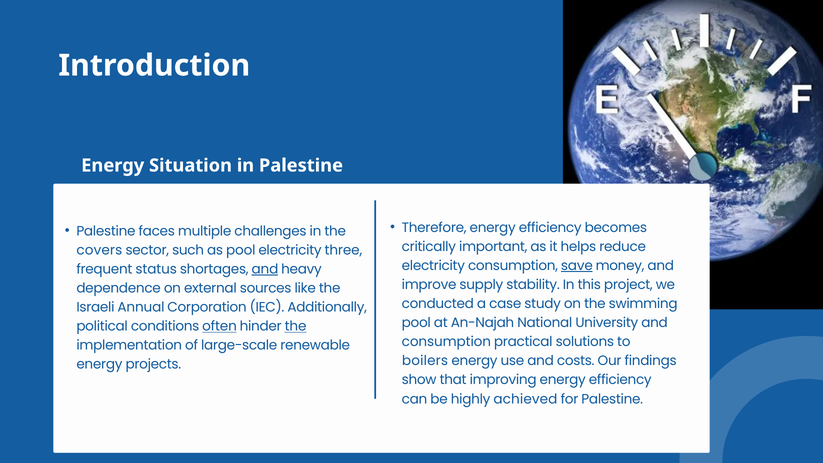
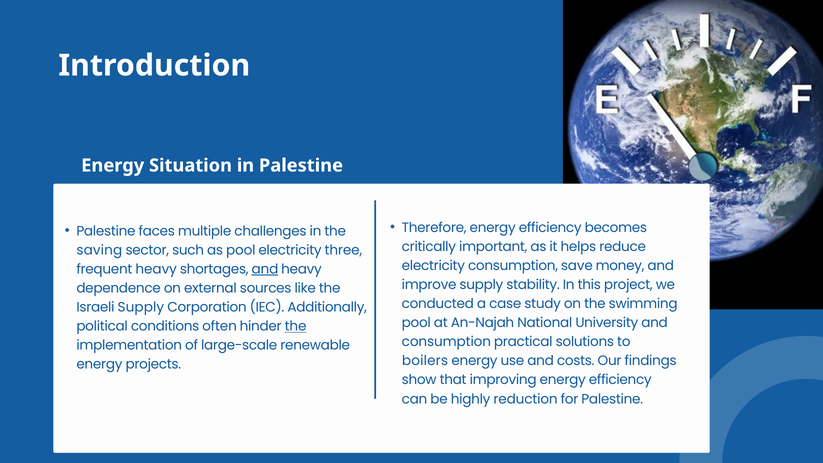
covers: covers -> saving
save underline: present -> none
frequent status: status -> heavy
Israeli Annual: Annual -> Supply
often underline: present -> none
achieved: achieved -> reduction
